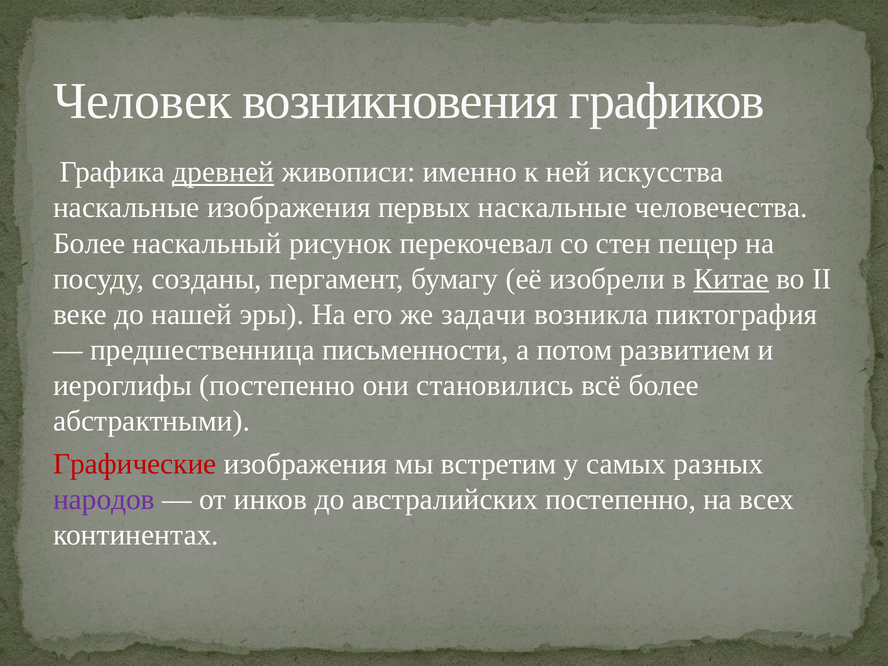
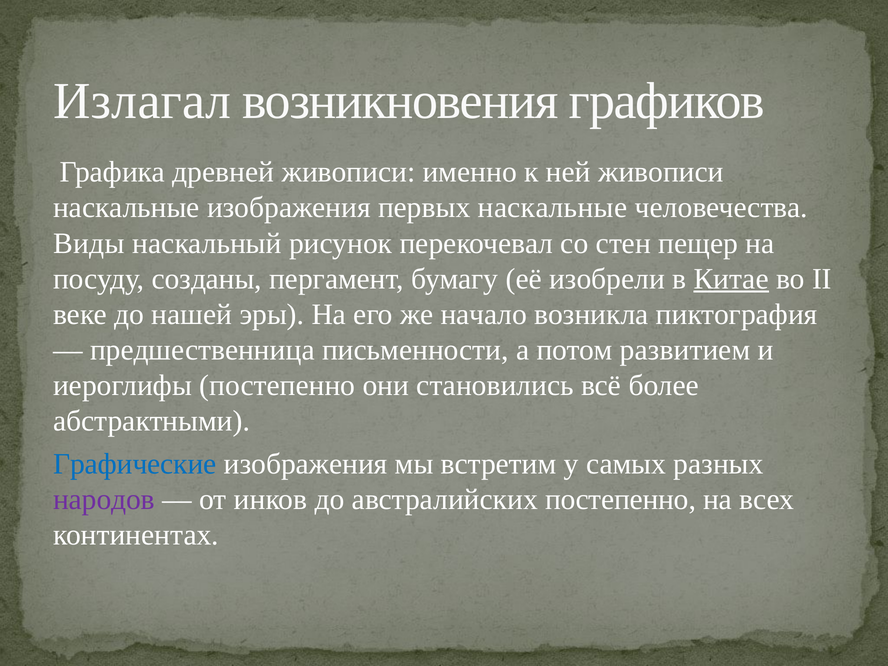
Человек: Человек -> Излагал
древней underline: present -> none
ней искусства: искусства -> живописи
Более at (89, 243): Более -> Виды
задачи: задачи -> начало
Графические colour: red -> blue
